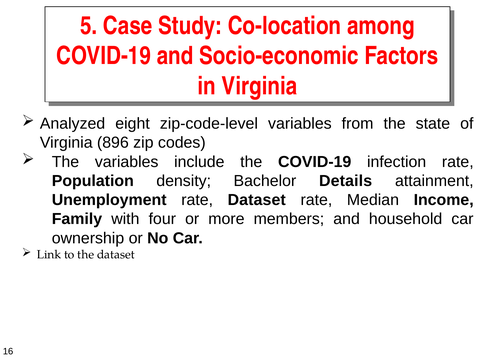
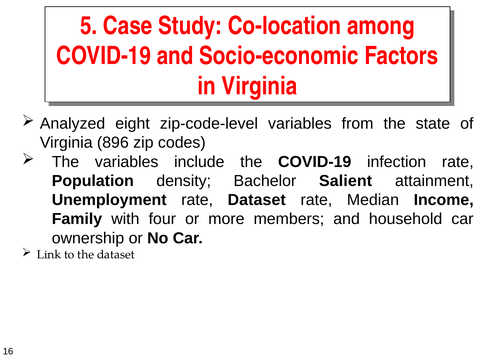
Details: Details -> Salient
